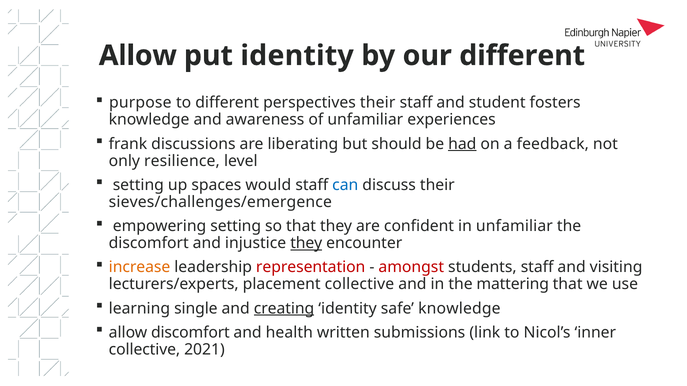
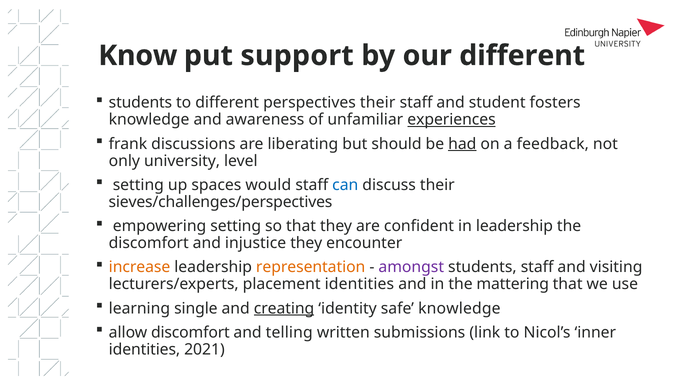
Allow at (138, 56): Allow -> Know
put identity: identity -> support
purpose at (140, 103): purpose -> students
experiences underline: none -> present
resilience: resilience -> university
sieves/challenges/emergence: sieves/challenges/emergence -> sieves/challenges/perspectives
in unfamiliar: unfamiliar -> leadership
they at (306, 243) underline: present -> none
representation colour: red -> orange
amongst colour: red -> purple
placement collective: collective -> identities
health: health -> telling
collective at (144, 350): collective -> identities
